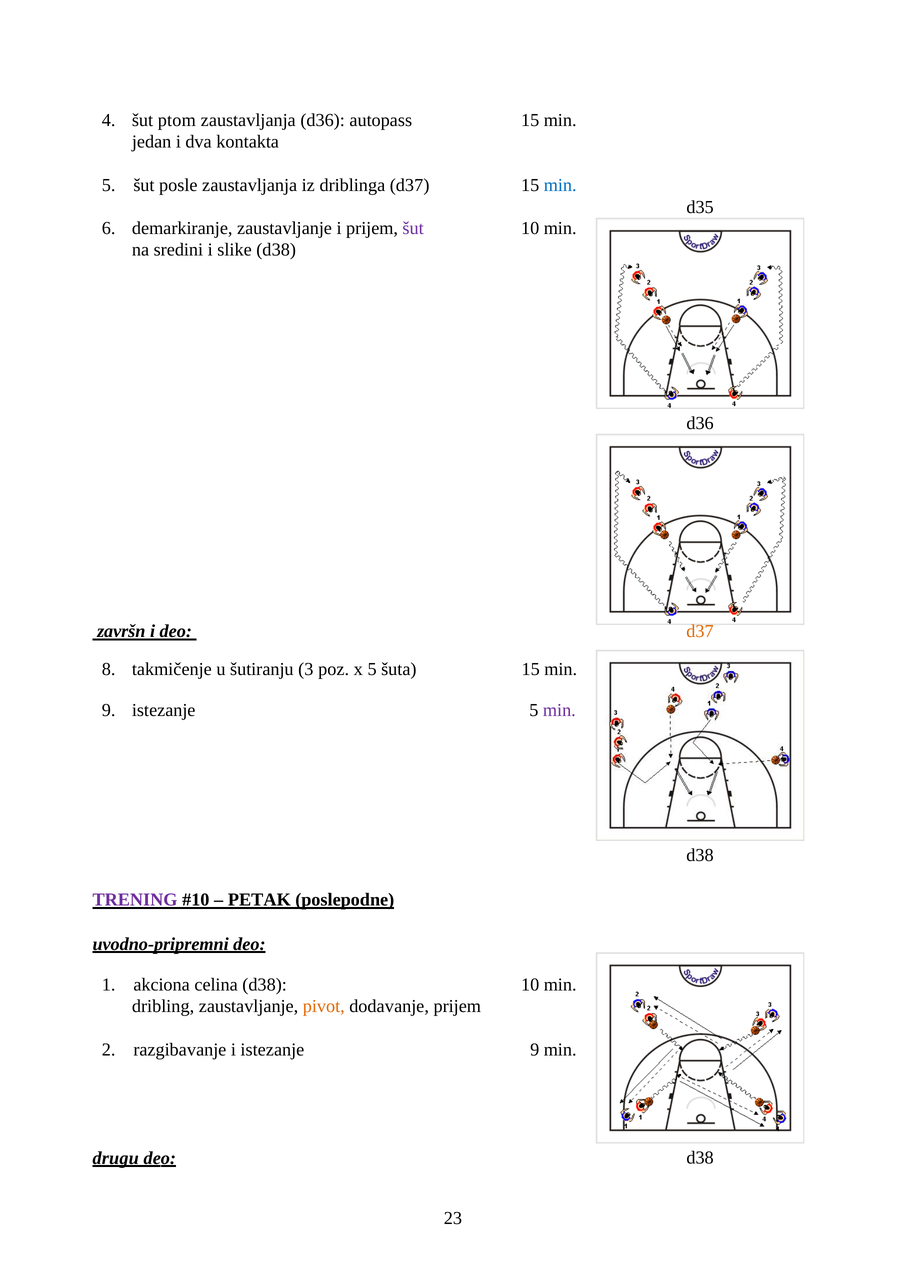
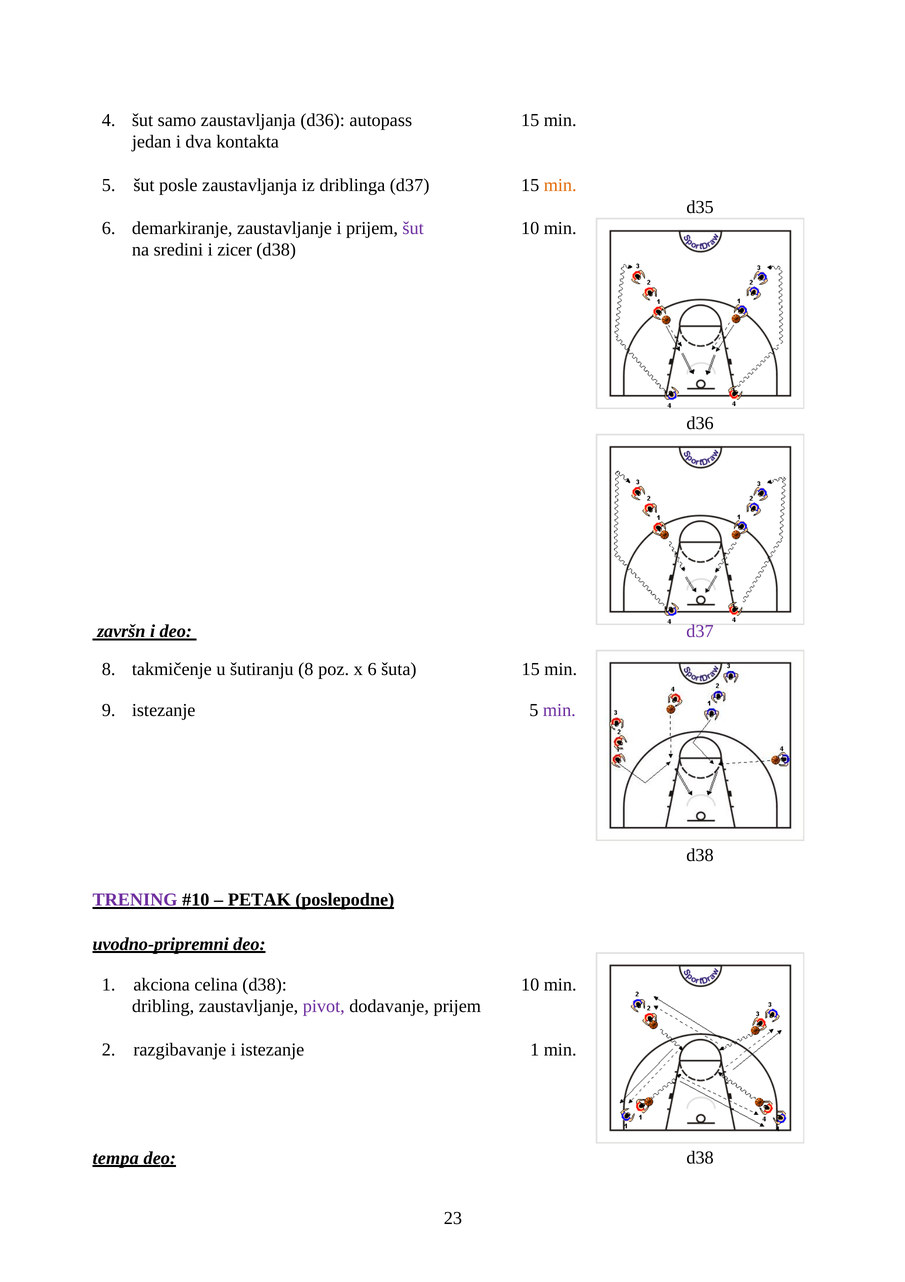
ptom: ptom -> samo
min at (560, 185) colour: blue -> orange
slike: slike -> zicer
d37 at (700, 631) colour: orange -> purple
šutiranju 3: 3 -> 8
x 5: 5 -> 6
pivot colour: orange -> purple
istezanje 9: 9 -> 1
drugu: drugu -> tempa
